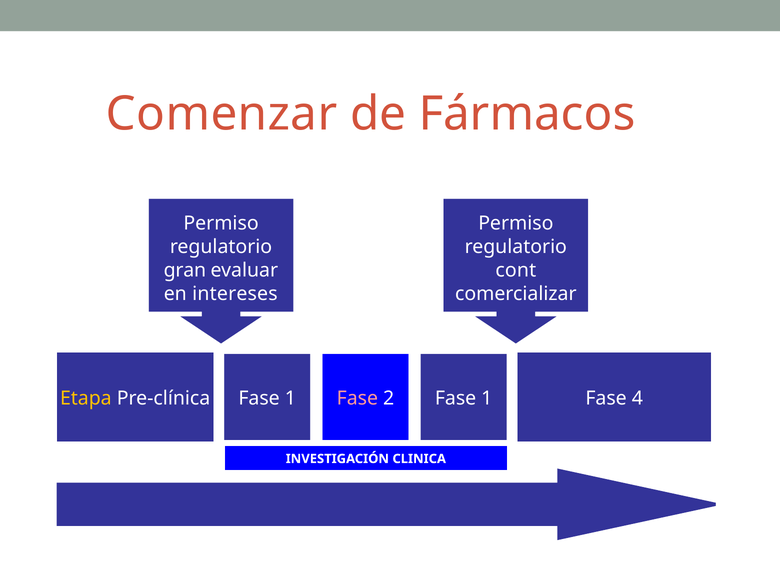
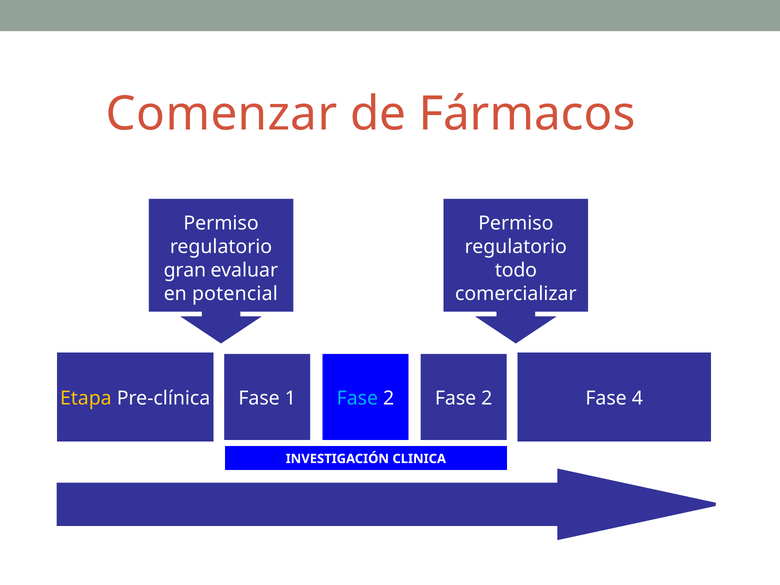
cont: cont -> todo
intereses: intereses -> potencial
Fase at (357, 398) colour: pink -> light blue
2 Fase 1: 1 -> 2
